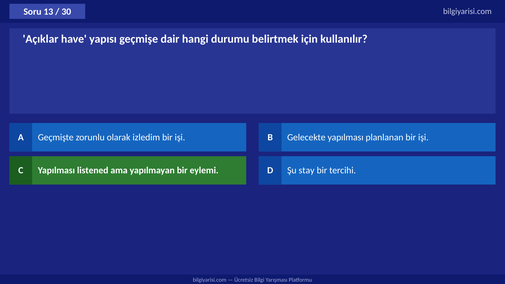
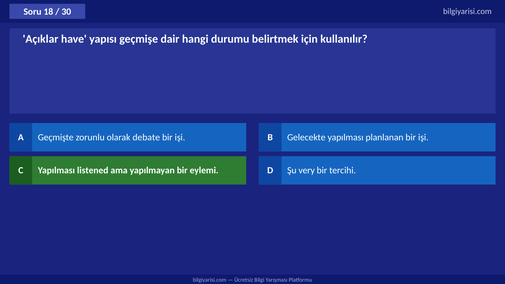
13: 13 -> 18
izledim: izledim -> debate
stay: stay -> very
